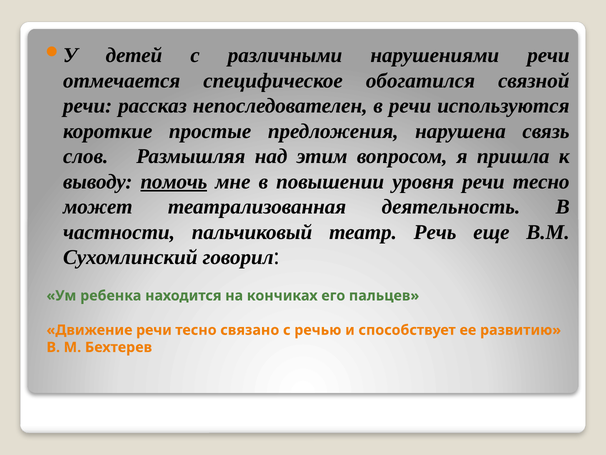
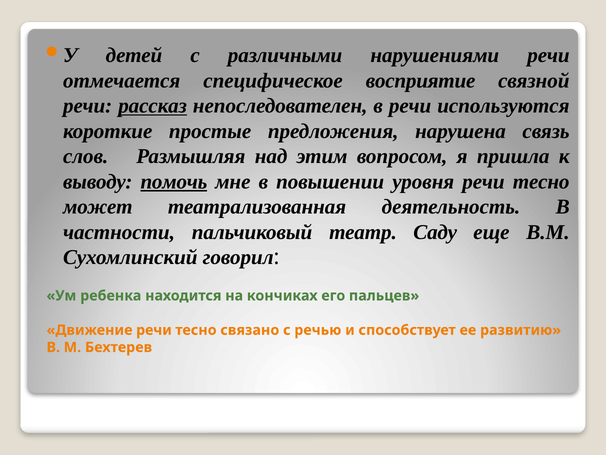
обогатился: обогатился -> восприятие
рассказ underline: none -> present
Речь: Речь -> Саду
